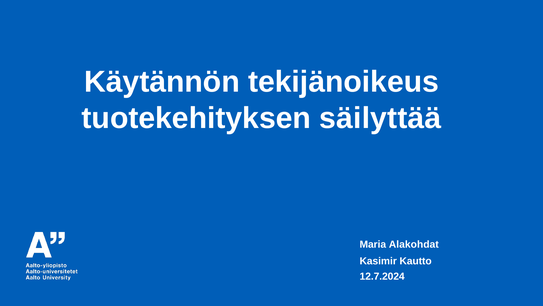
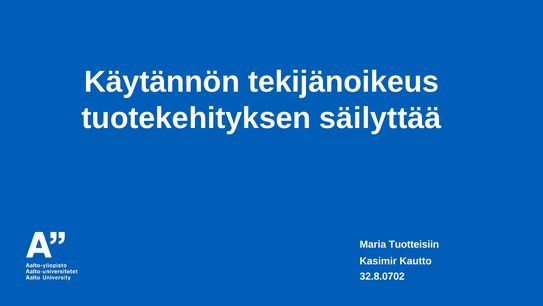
Alakohdat: Alakohdat -> Tuotteisiin
12.7.2024: 12.7.2024 -> 32.8.0702
